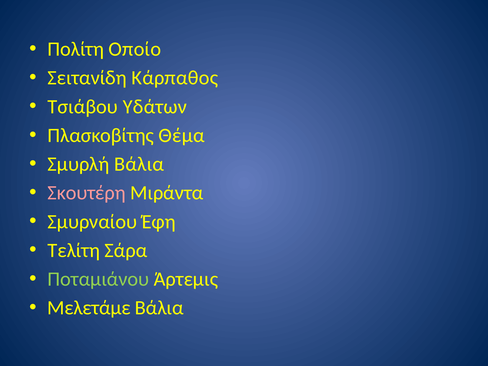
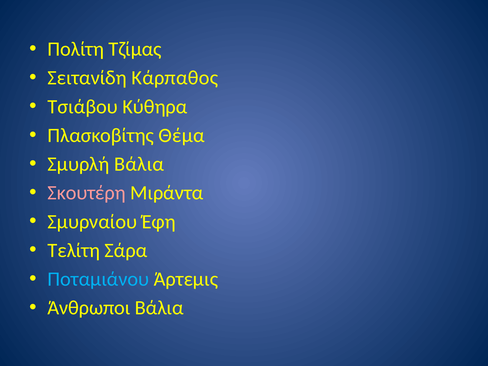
Οποίο: Οποίο -> Τζίμας
Υδάτων: Υδάτων -> Κύθηρα
Ποταμιάνου colour: light green -> light blue
Μελετάμε: Μελετάμε -> Άνθρωποι
